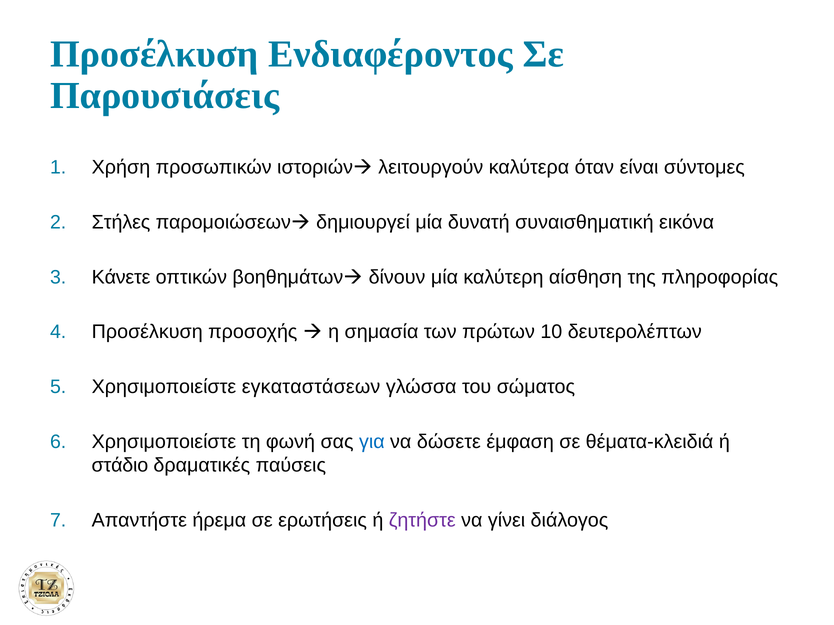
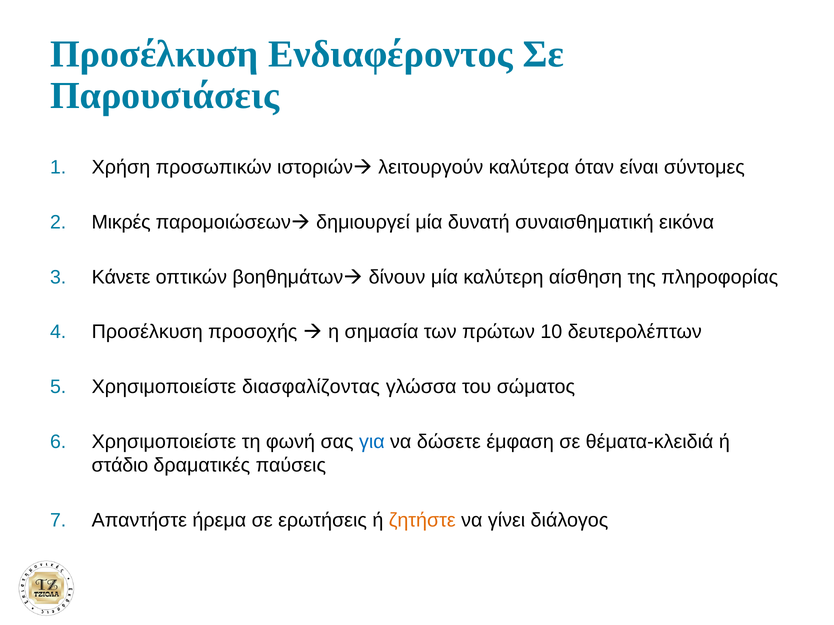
Στήλες: Στήλες -> Μικρές
εγκαταστάσεων: εγκαταστάσεων -> διασφαλίζοντας
ζητήστε colour: purple -> orange
